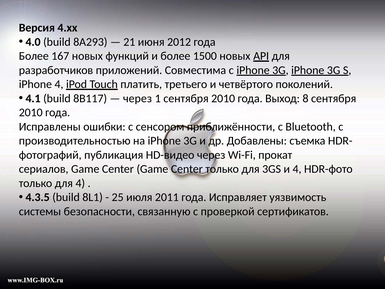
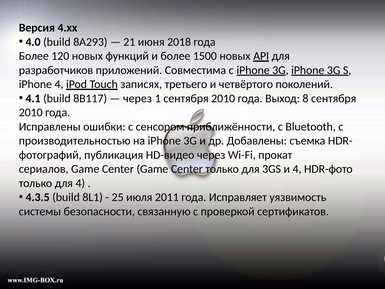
2012: 2012 -> 2018
167: 167 -> 120
платить: платить -> записях
